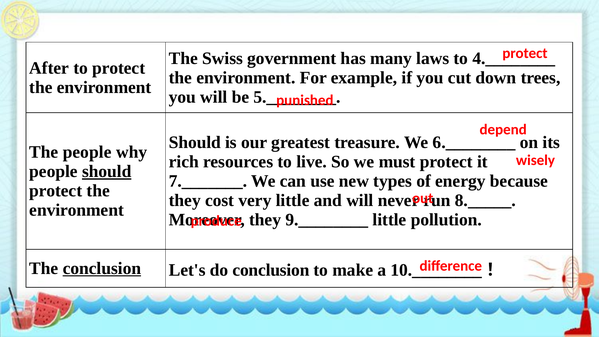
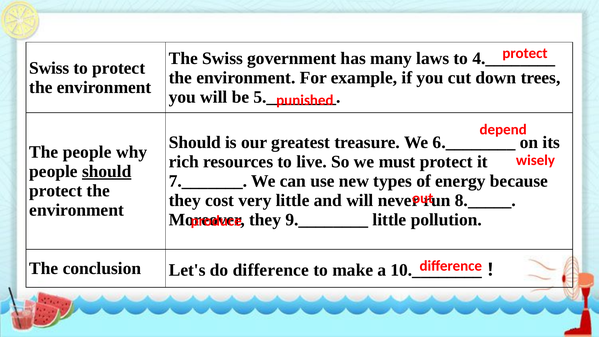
After at (49, 68): After -> Swiss
conclusion at (102, 268) underline: present -> none
do conclusion: conclusion -> difference
